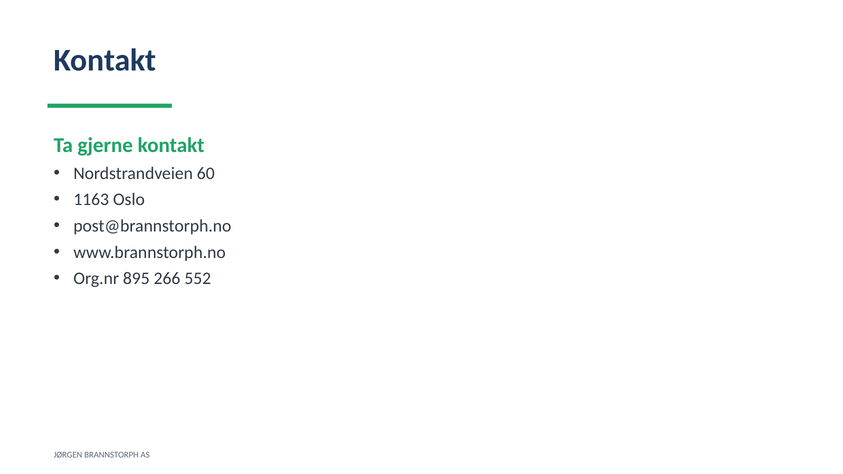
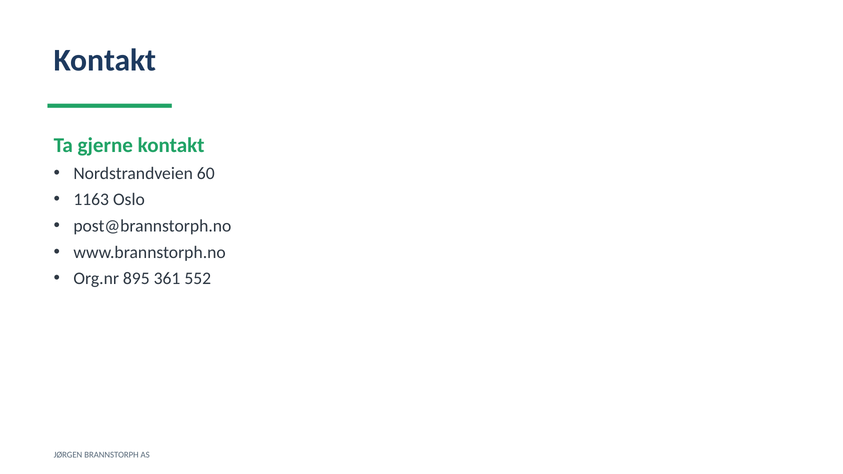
266: 266 -> 361
